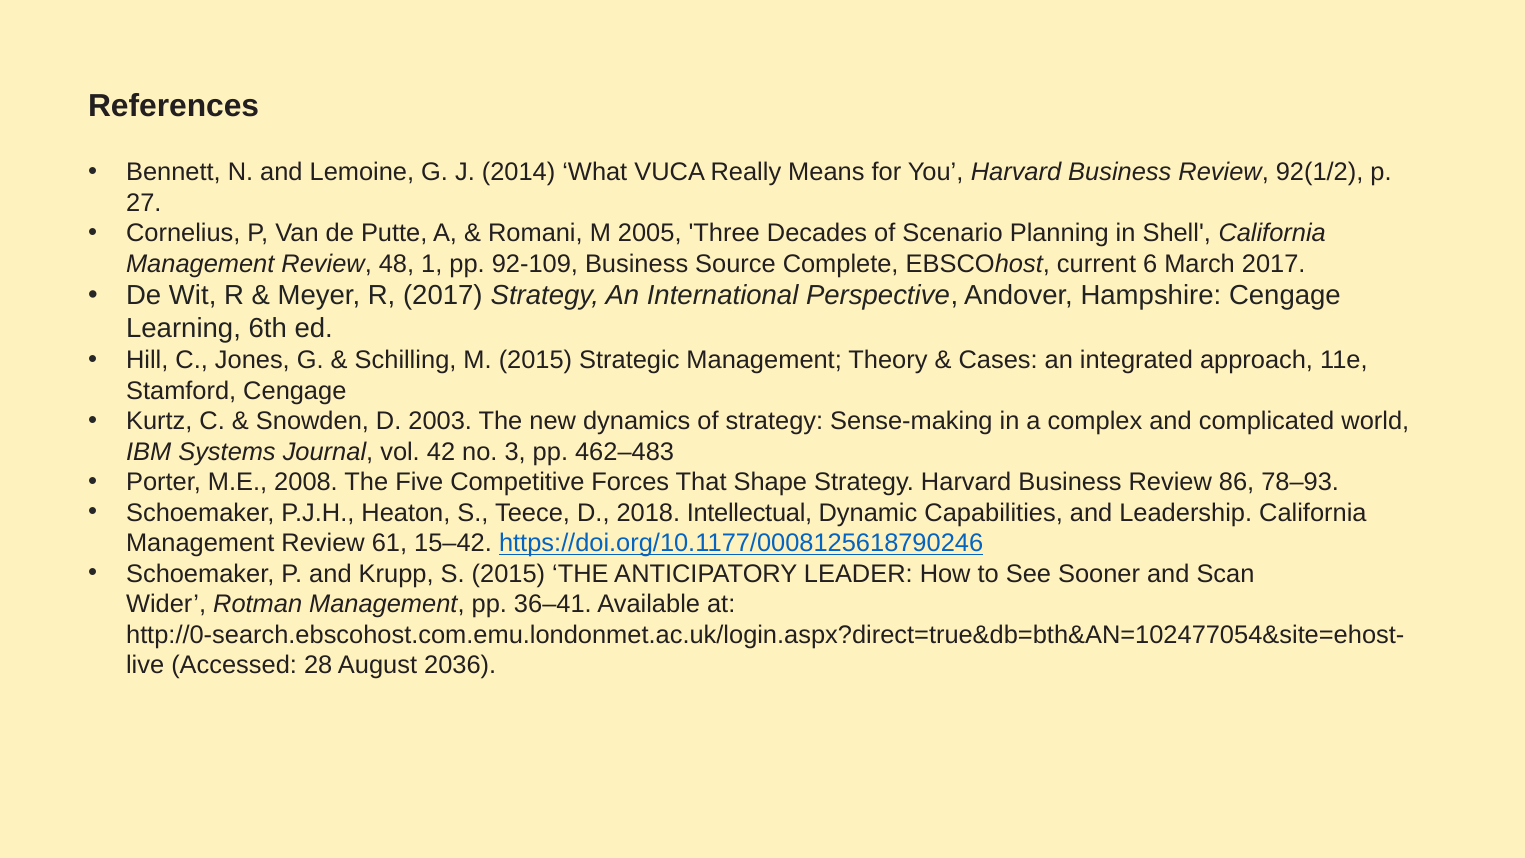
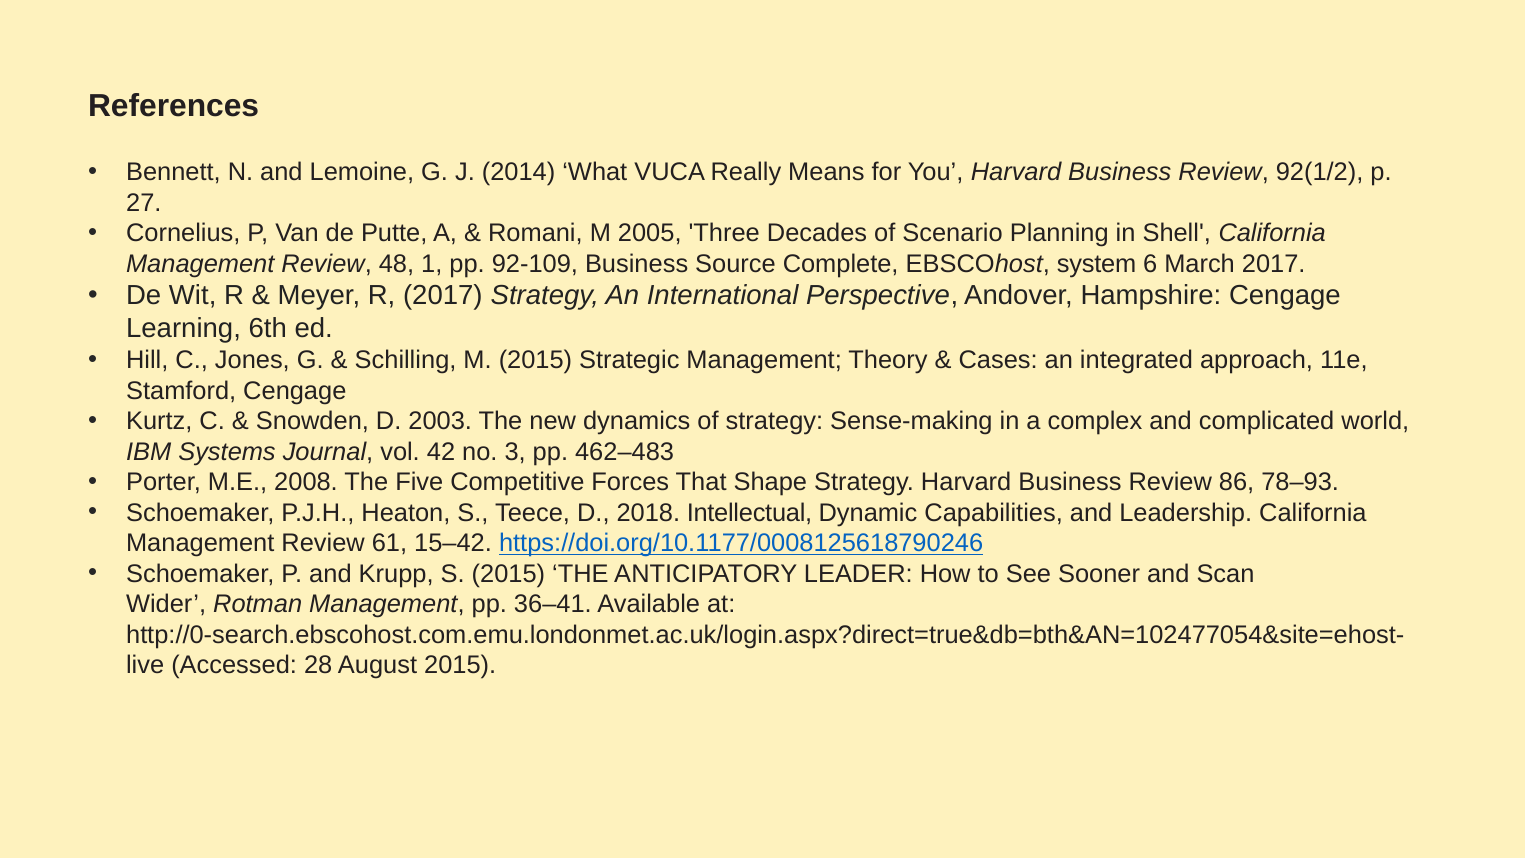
current: current -> system
August 2036: 2036 -> 2015
